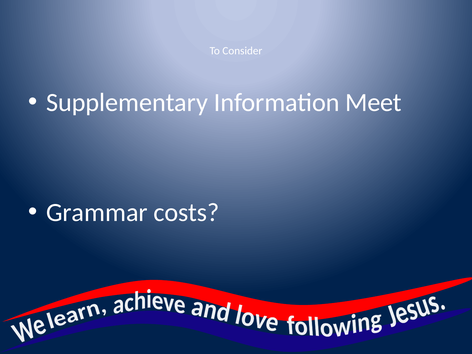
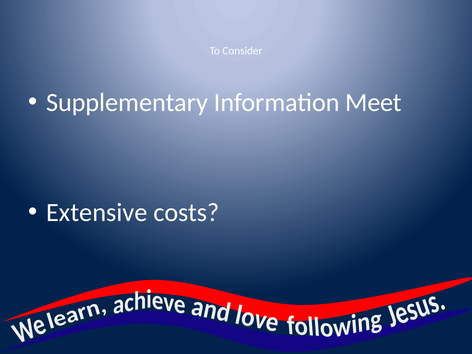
Grammar: Grammar -> Extensive
